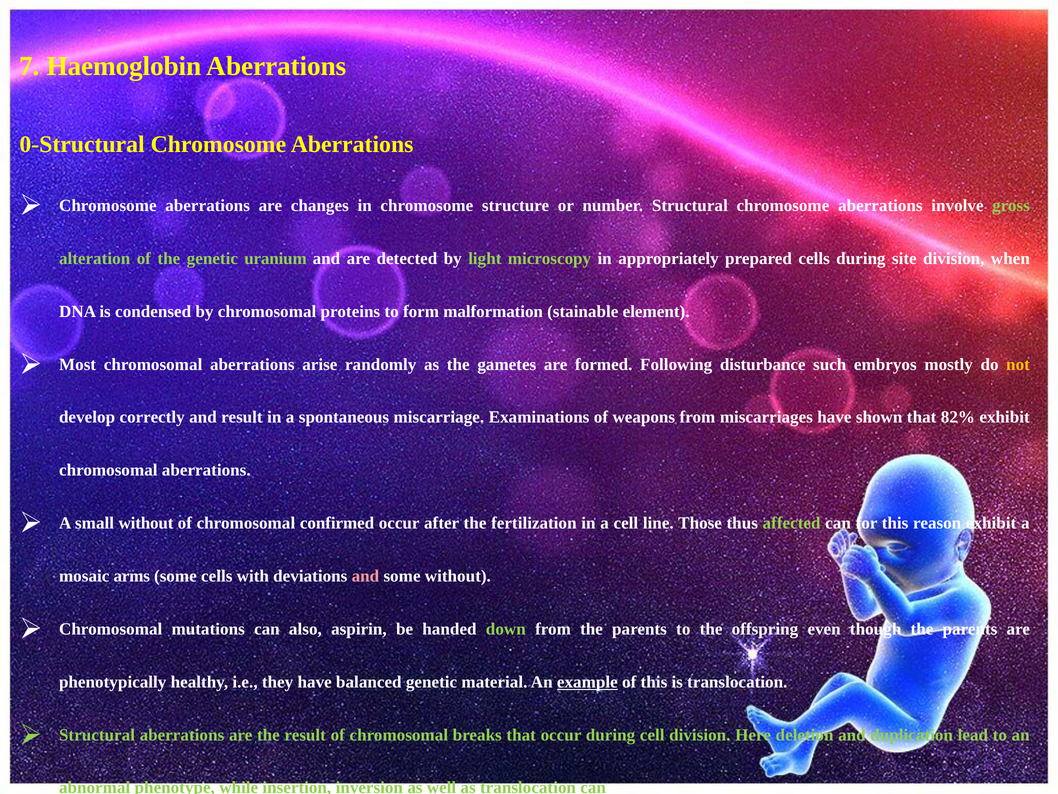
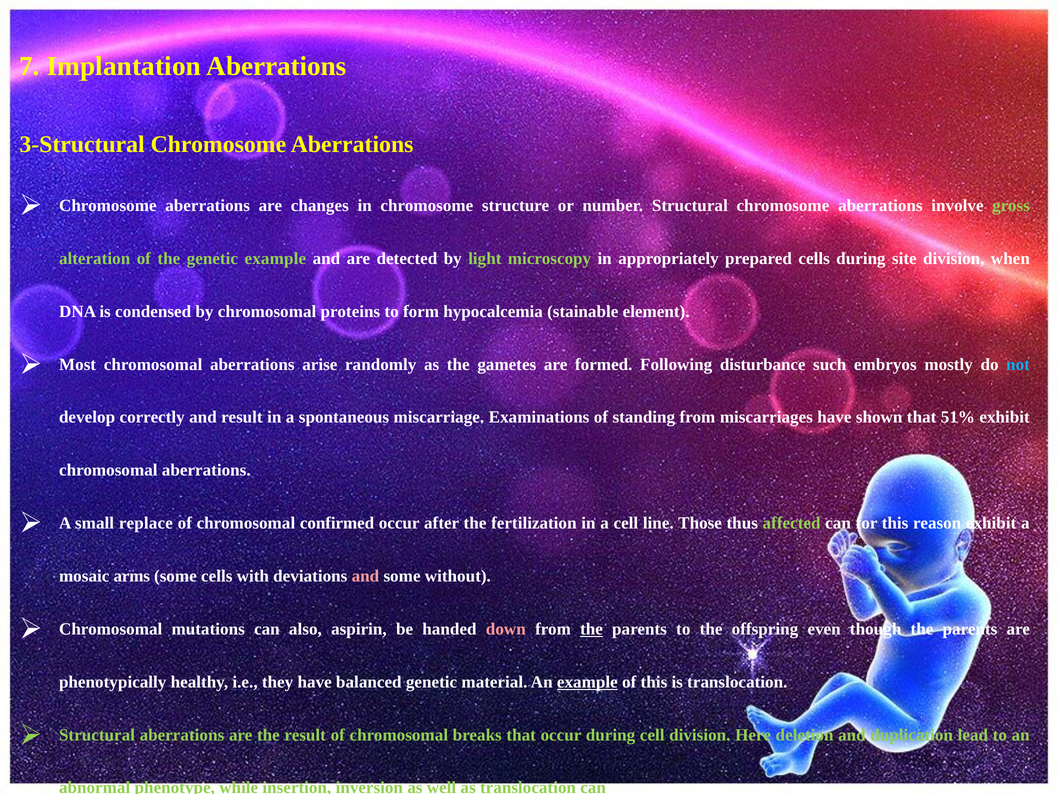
Haemoglobin: Haemoglobin -> Implantation
0-Structural: 0-Structural -> 3-Structural
genetic uranium: uranium -> example
malformation: malformation -> hypocalcemia
not colour: yellow -> light blue
weapons: weapons -> standing
82%: 82% -> 51%
small without: without -> replace
down colour: light green -> pink
the at (592, 629) underline: none -> present
